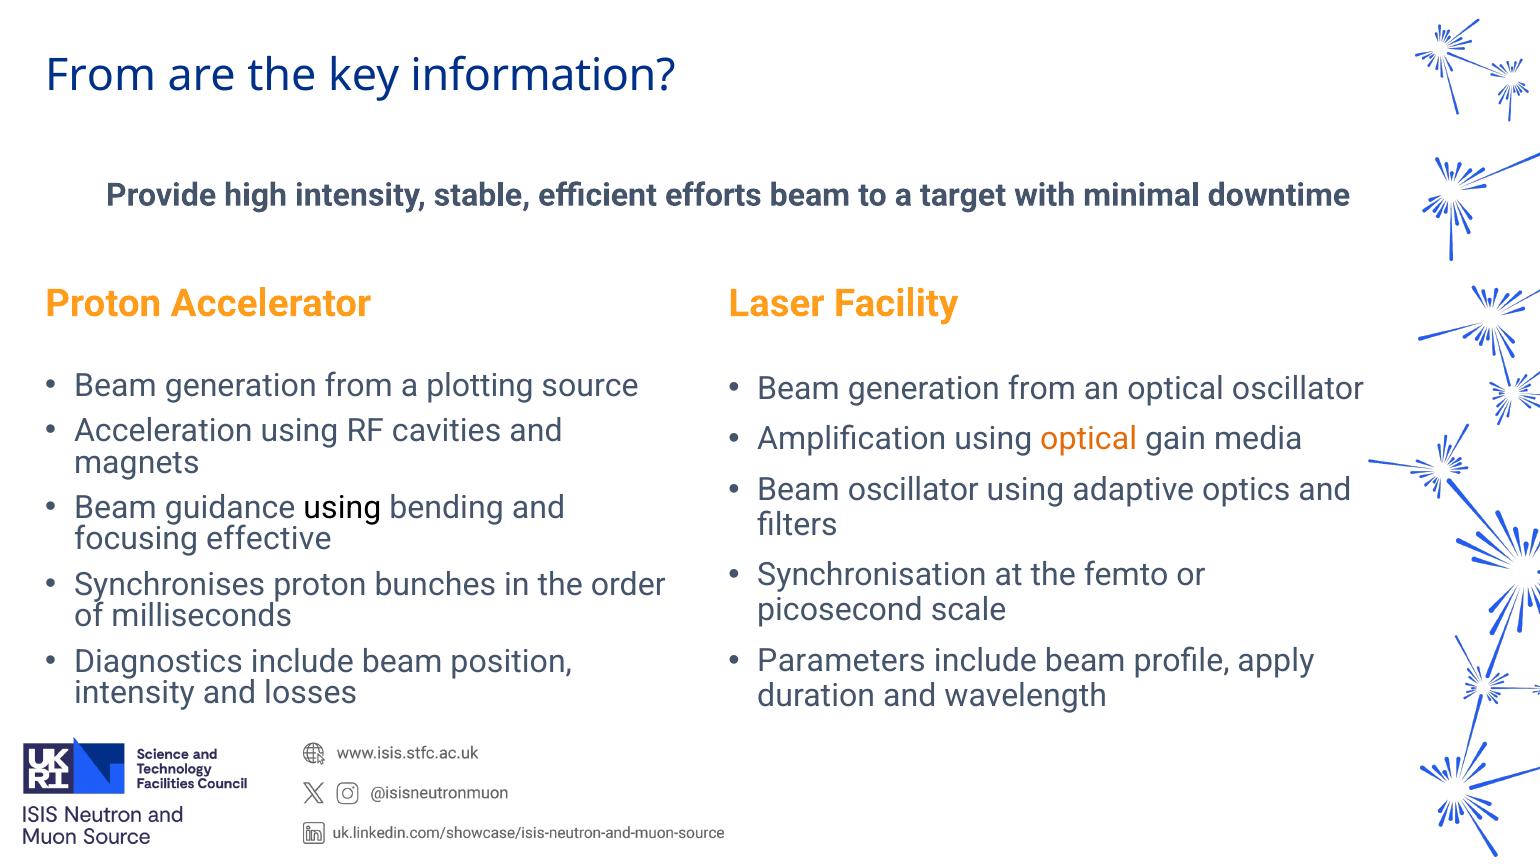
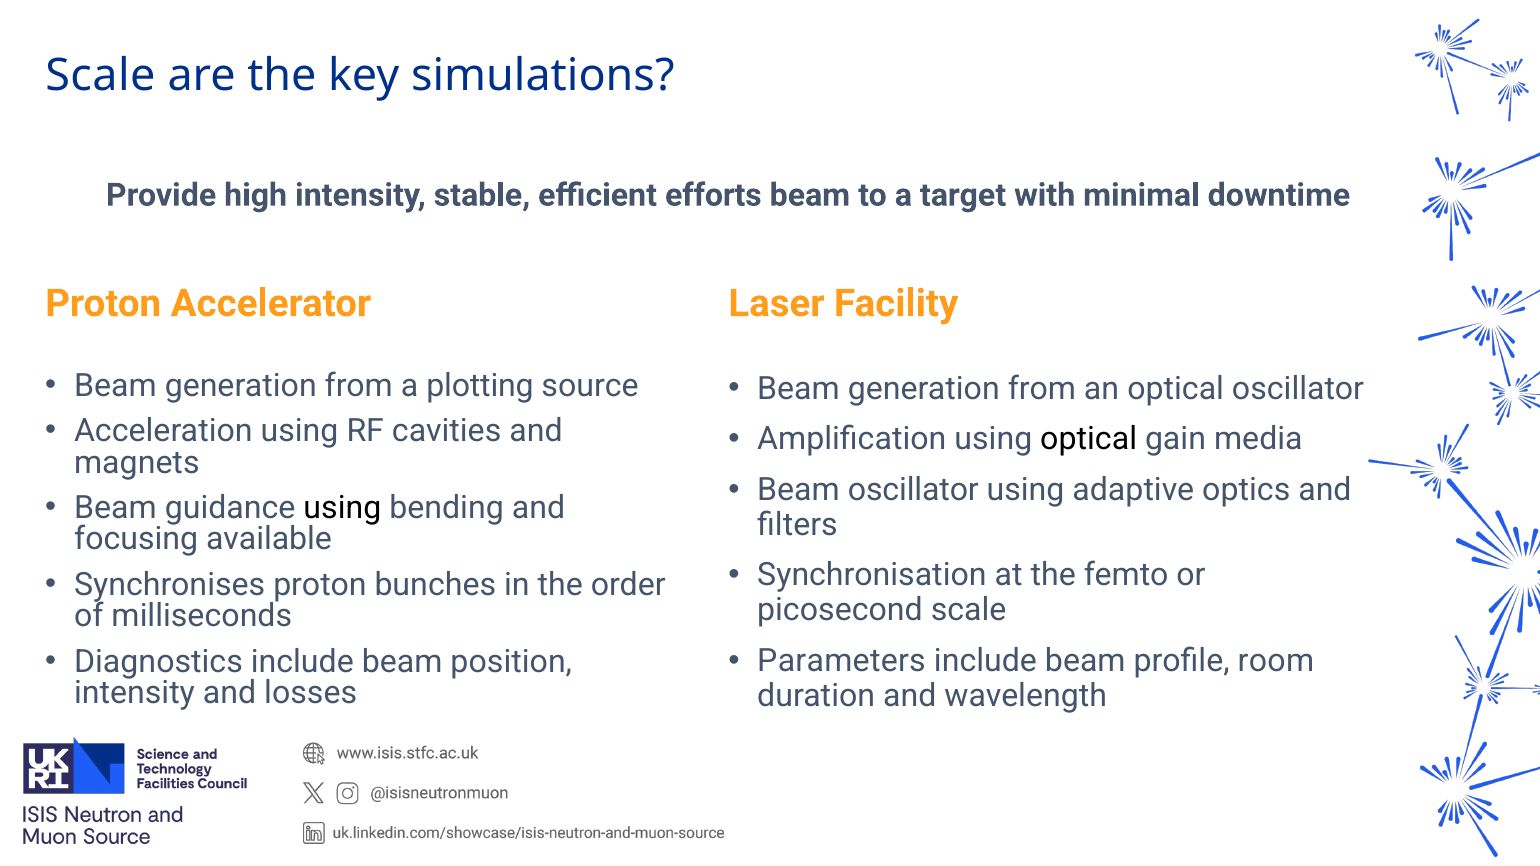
From at (101, 76): From -> Scale
information: information -> simulations
optical at (1089, 439) colour: orange -> black
effective: effective -> available
apply: apply -> room
